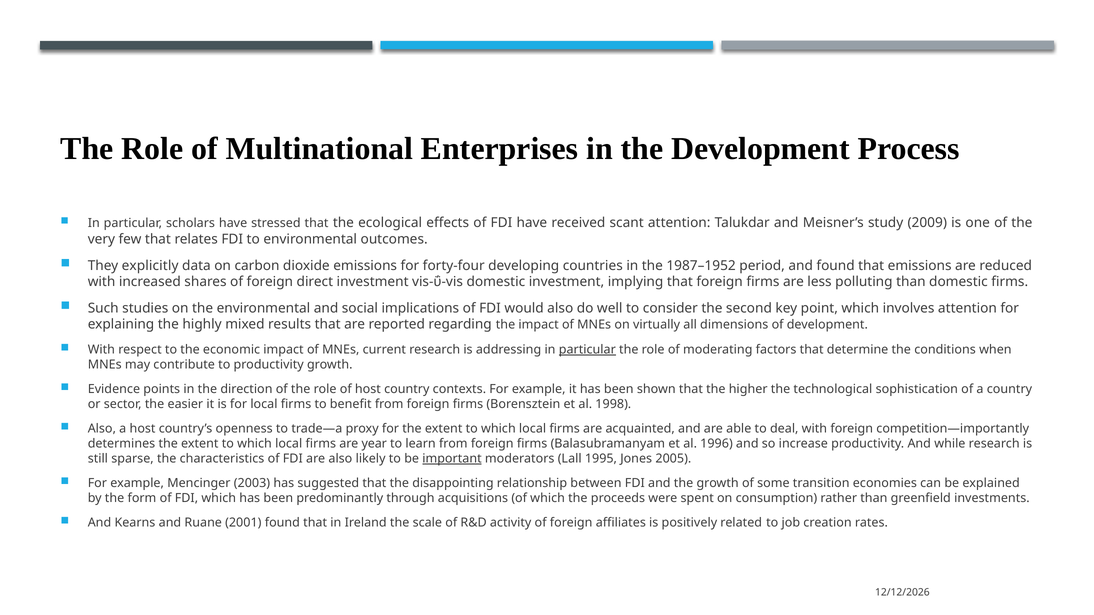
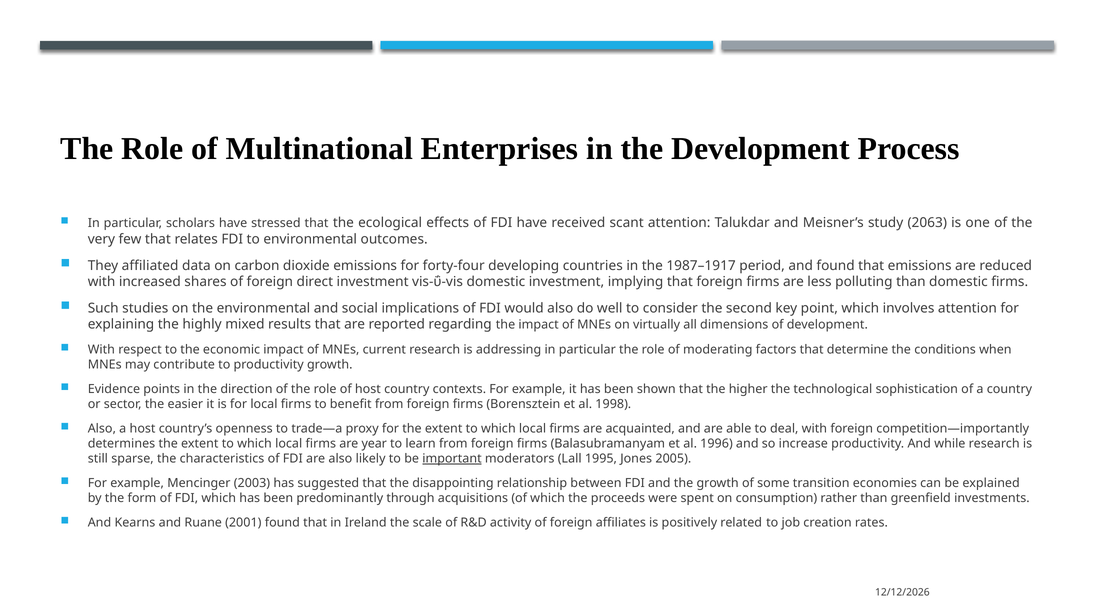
2009: 2009 -> 2063
explicitly: explicitly -> affiliated
1987–1952: 1987–1952 -> 1987–1917
particular at (587, 350) underline: present -> none
